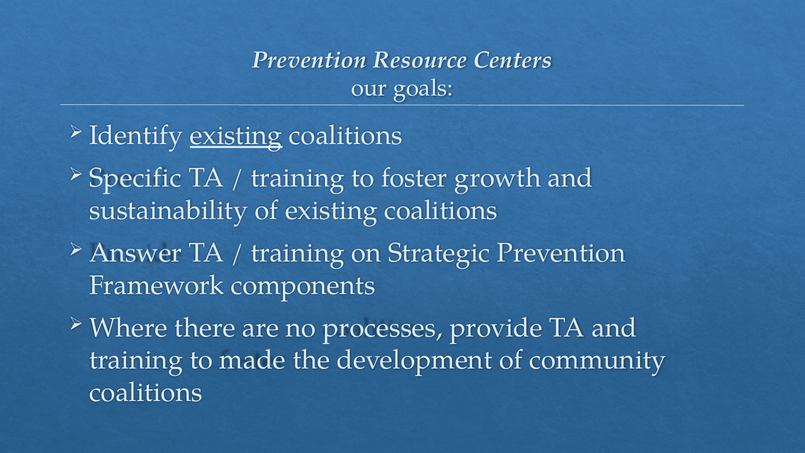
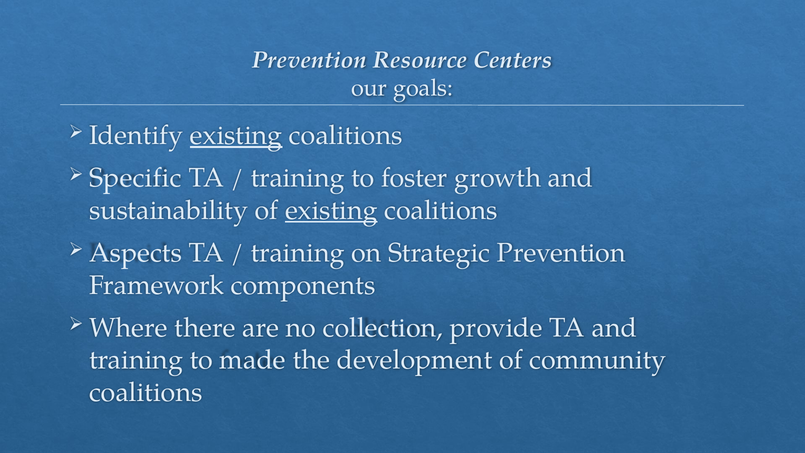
existing at (331, 210) underline: none -> present
Answer: Answer -> Aspects
processes: processes -> collection
